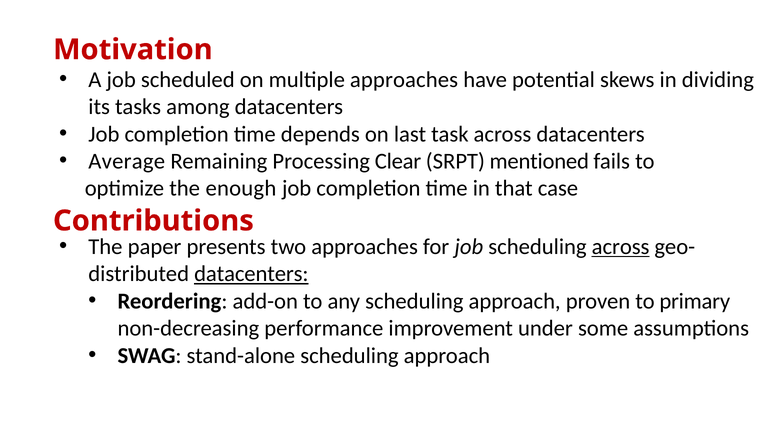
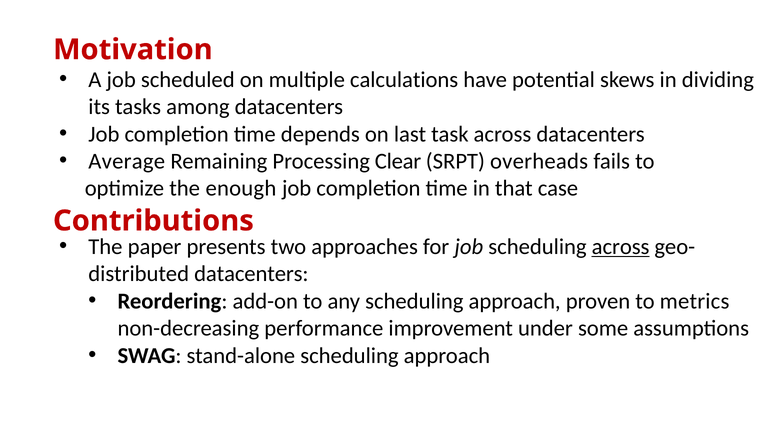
multiple approaches: approaches -> calculations
mentioned: mentioned -> overheads
datacenters at (251, 274) underline: present -> none
primary: primary -> metrics
